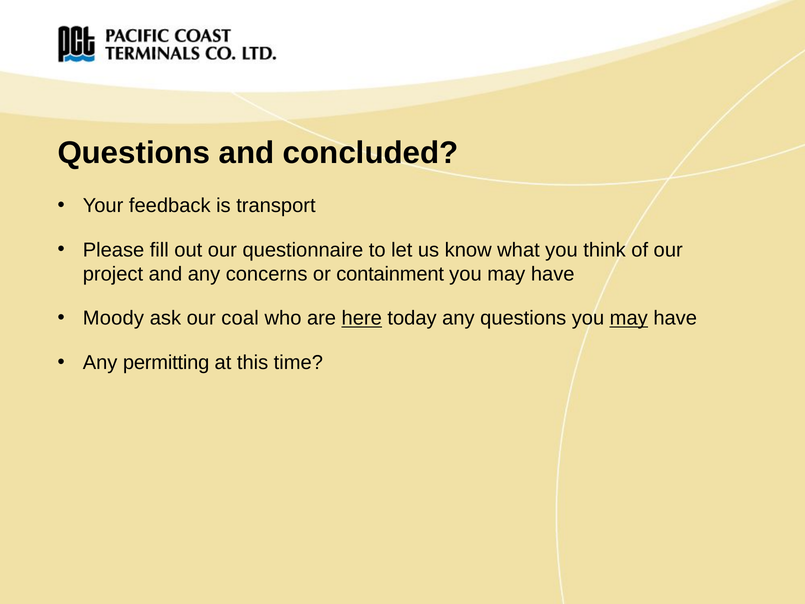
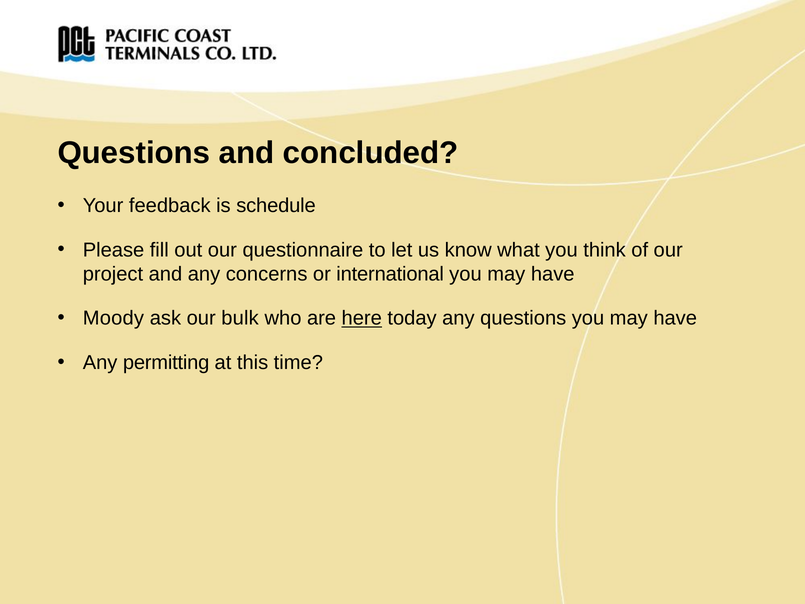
transport: transport -> schedule
containment: containment -> international
coal: coal -> bulk
may at (629, 318) underline: present -> none
